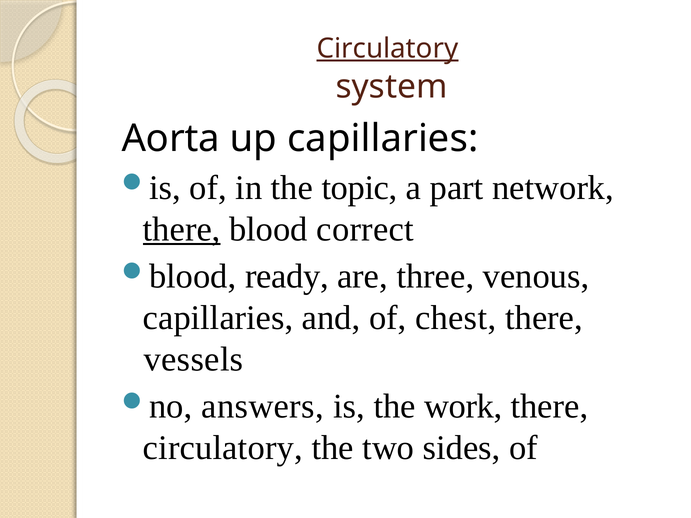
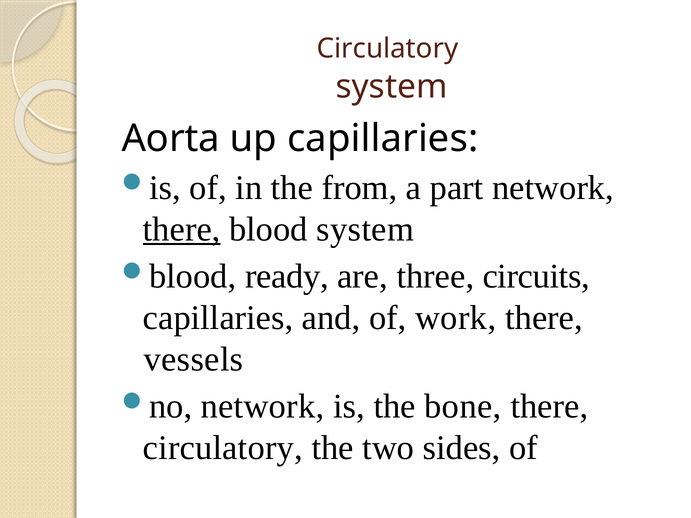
Circulatory at (387, 49) underline: present -> none
topic: topic -> from
blood correct: correct -> system
venous: venous -> circuits
chest: chest -> work
answers at (263, 407): answers -> network
work: work -> bone
